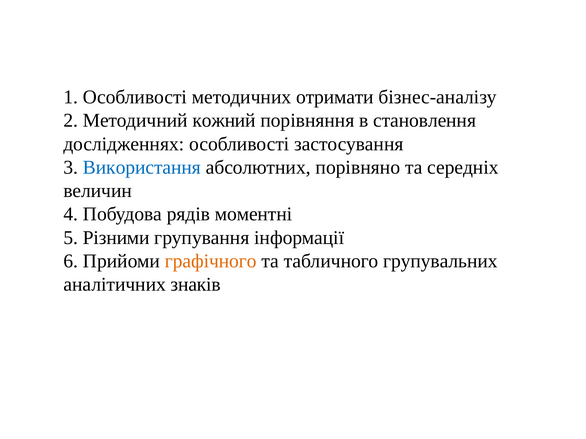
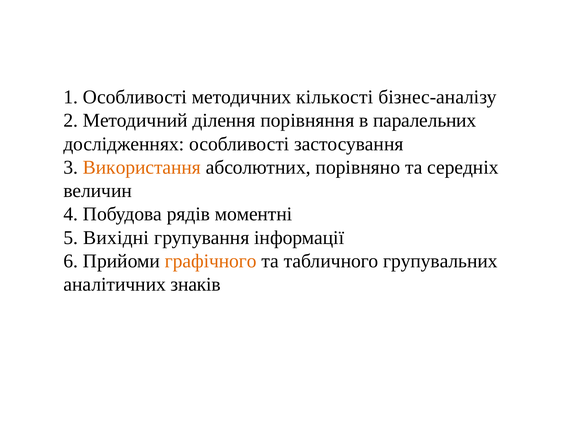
отримати: отримати -> кількості
кожний: кожний -> ділення
становлення: становлення -> паралельних
Використання colour: blue -> orange
Різними: Різними -> Вихідні
